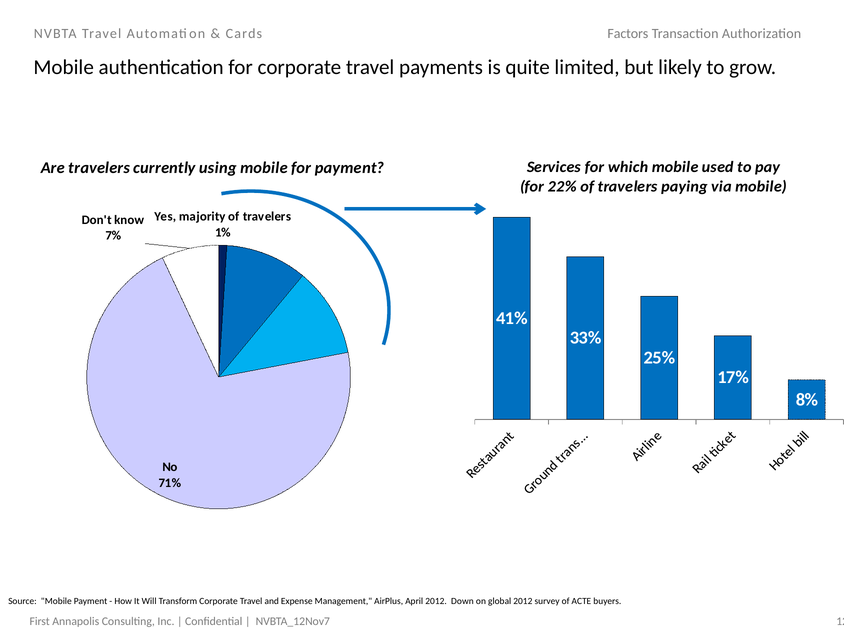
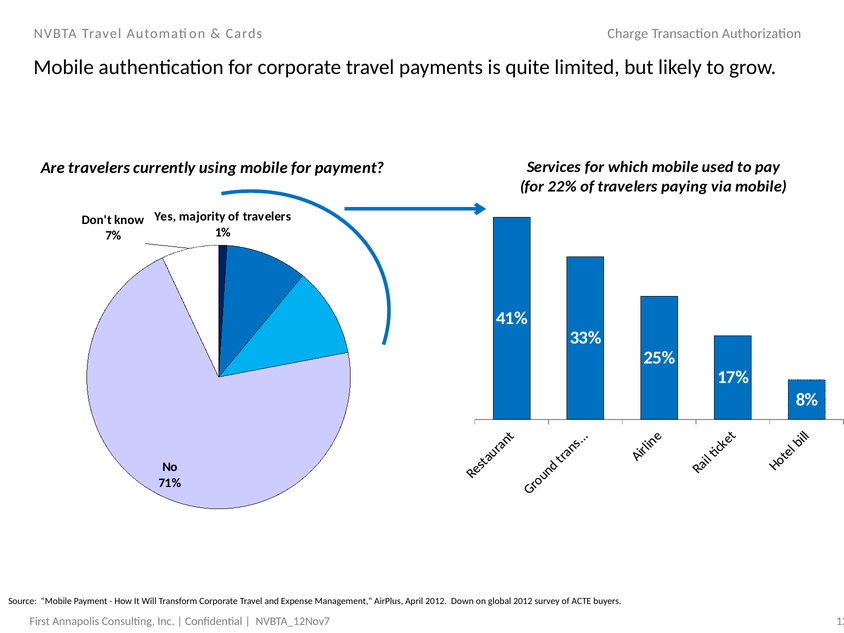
Factors: Factors -> Charge
